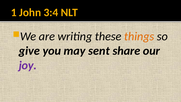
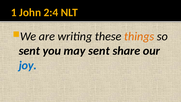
3:4: 3:4 -> 2:4
give at (29, 51): give -> sent
joy colour: purple -> blue
